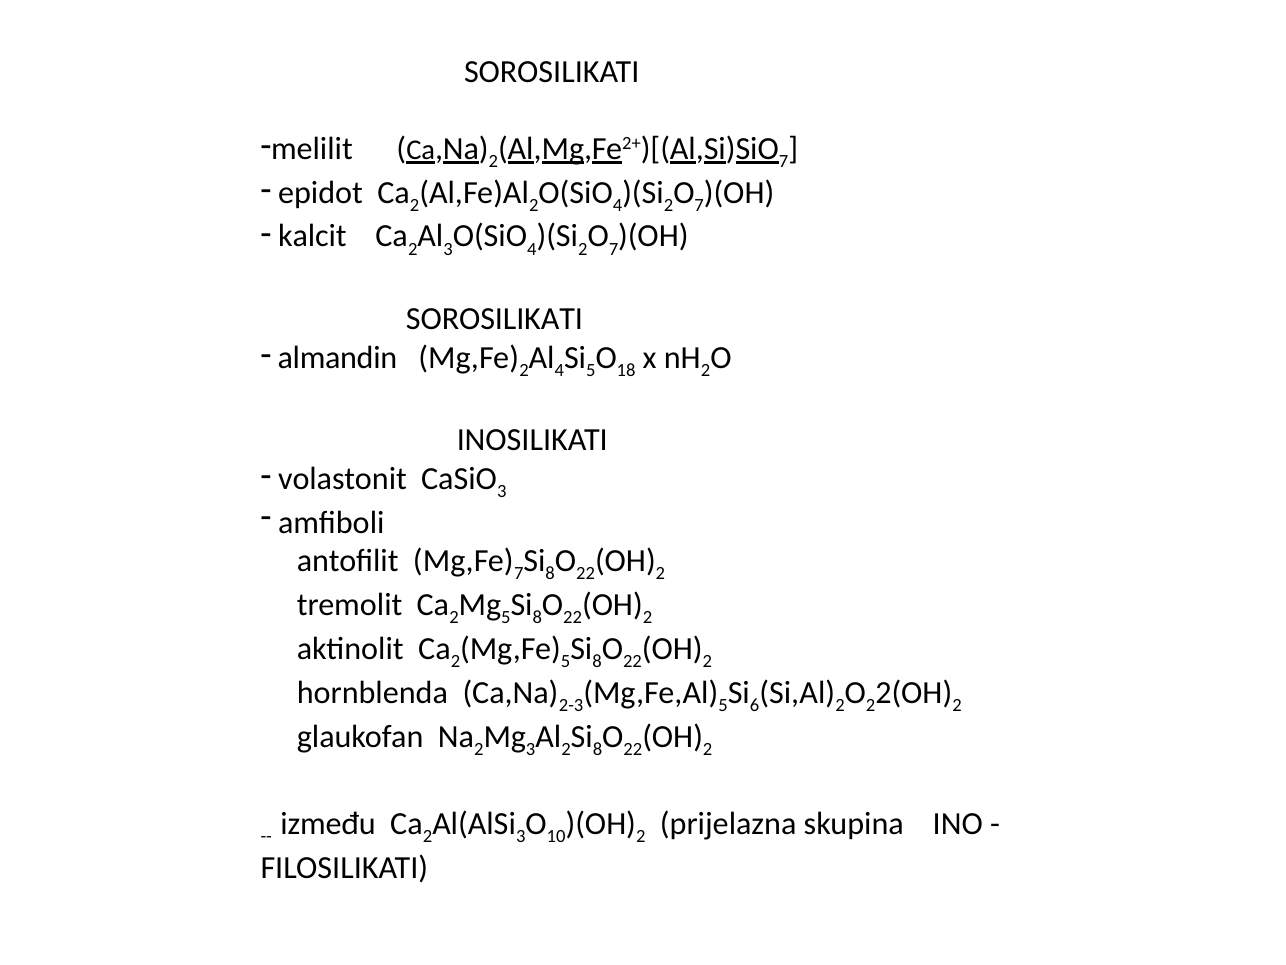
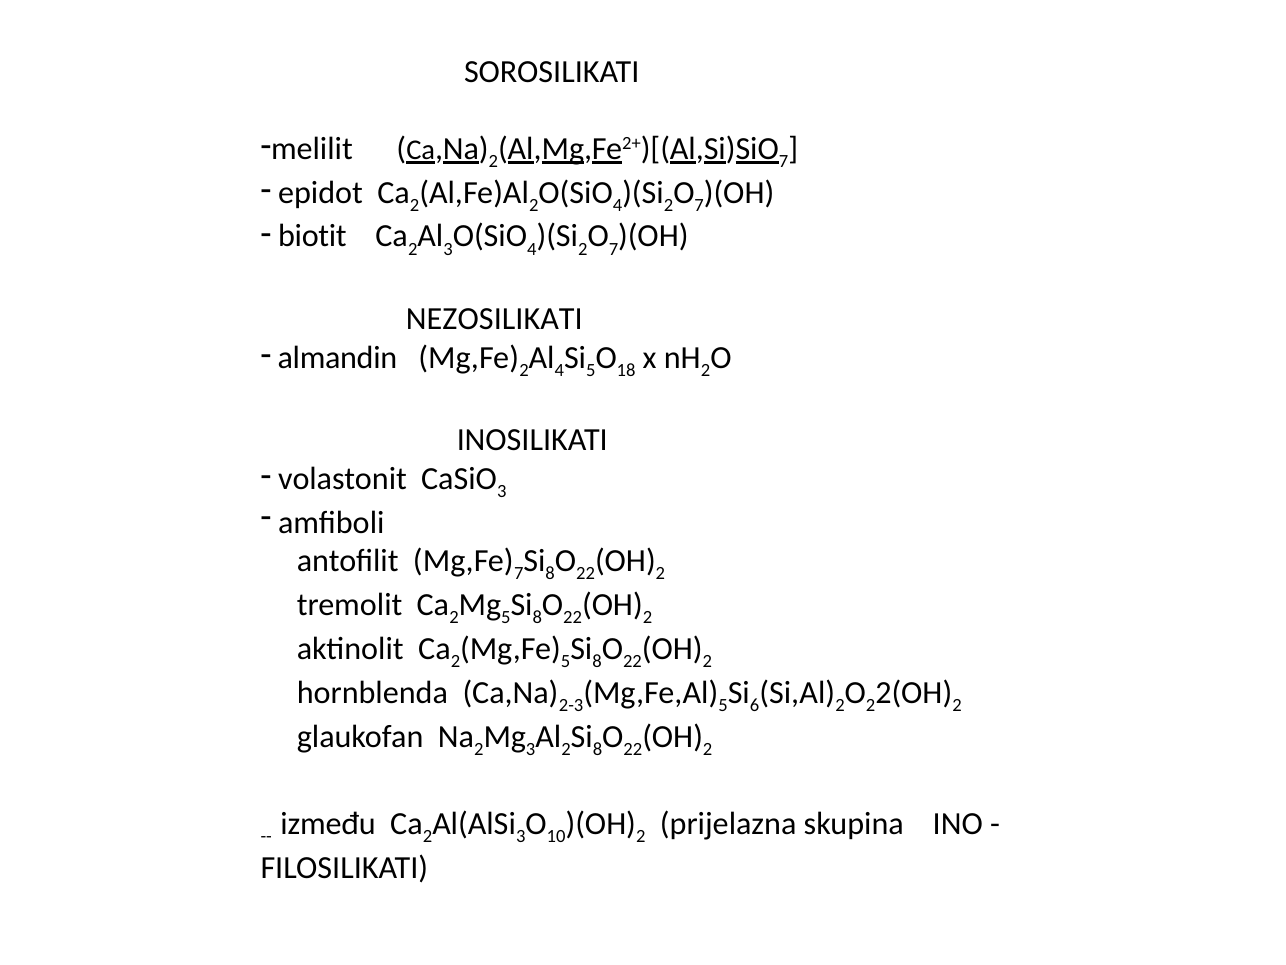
kalcit: kalcit -> biotit
SOROSILIKATI at (494, 319): SOROSILIKATI -> NEZOSILIKATI
